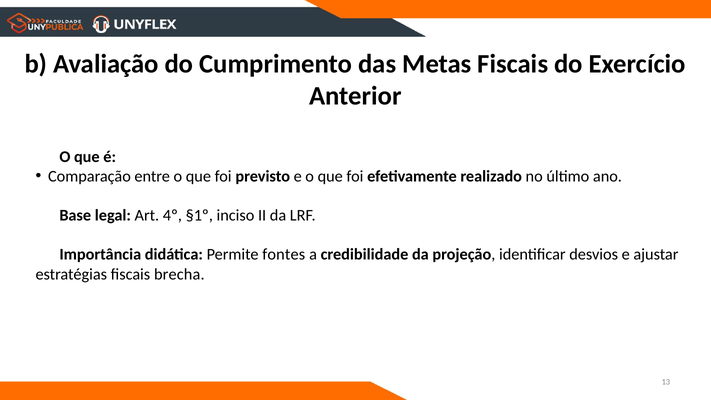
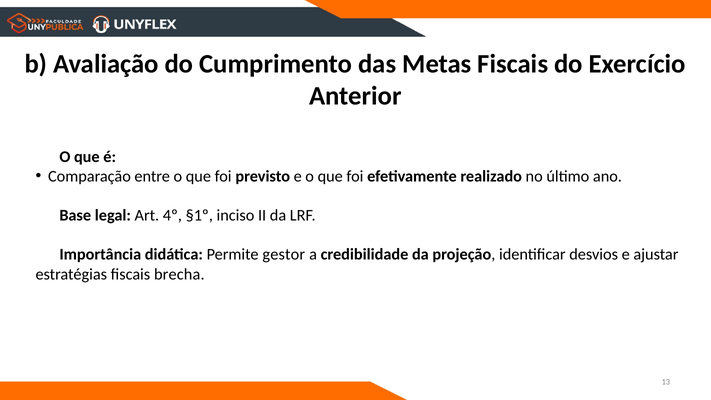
fontes: fontes -> gestor
